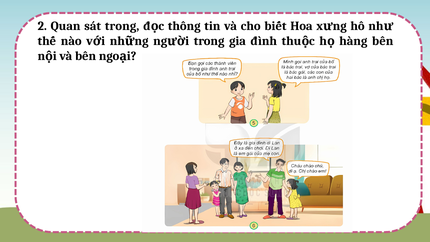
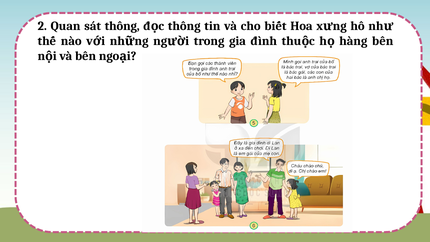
sát trong: trong -> thông
